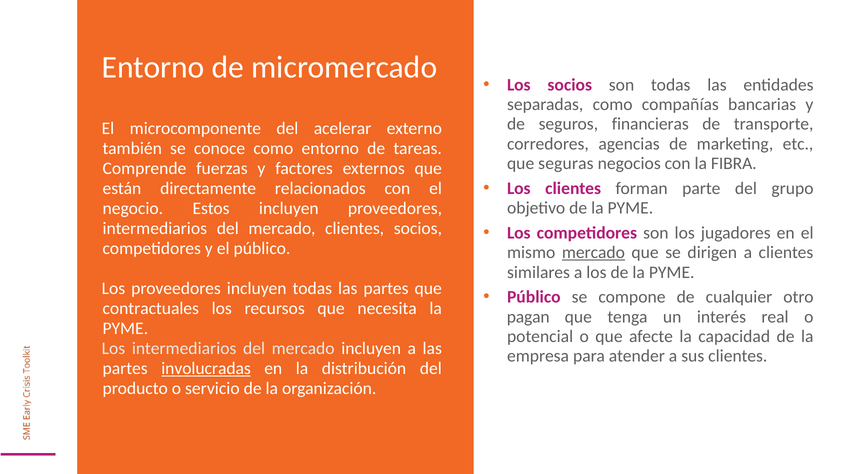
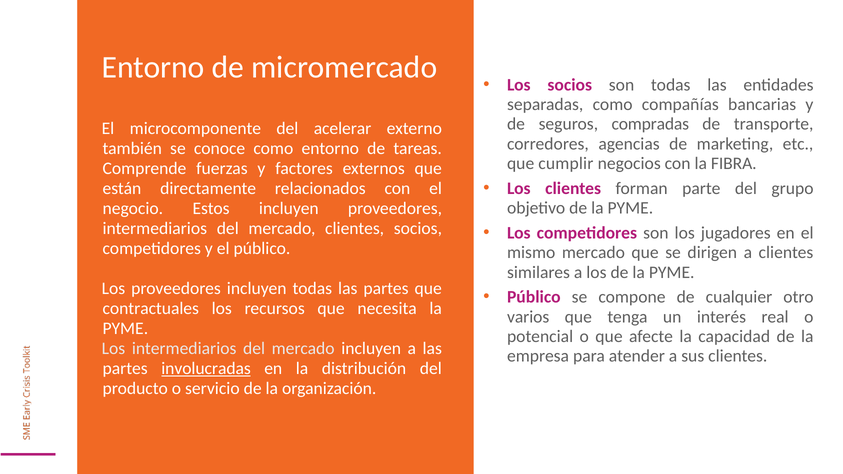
financieras: financieras -> compradas
seguras: seguras -> cumplir
mercado at (593, 253) underline: present -> none
pagan: pagan -> varios
